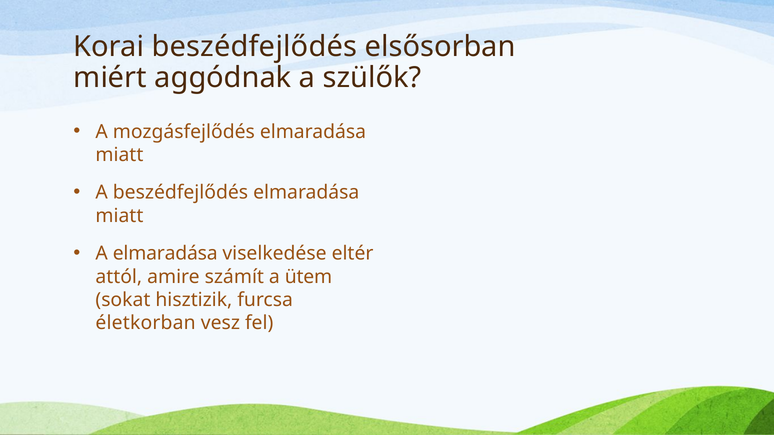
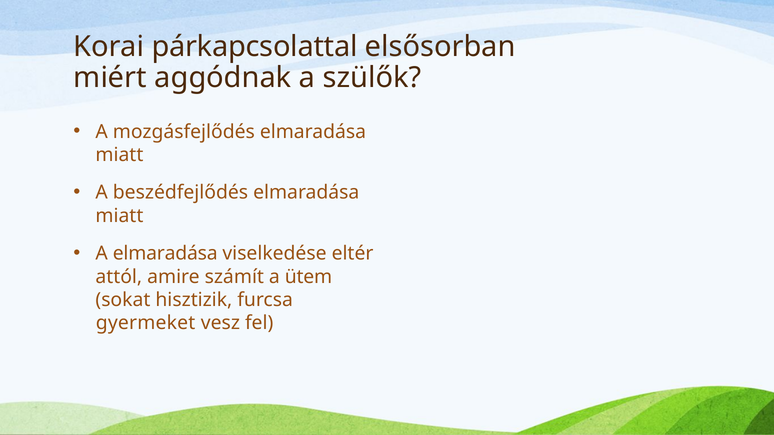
Korai beszédfejlődés: beszédfejlődés -> párkapcsolattal
életkorban: életkorban -> gyermeket
